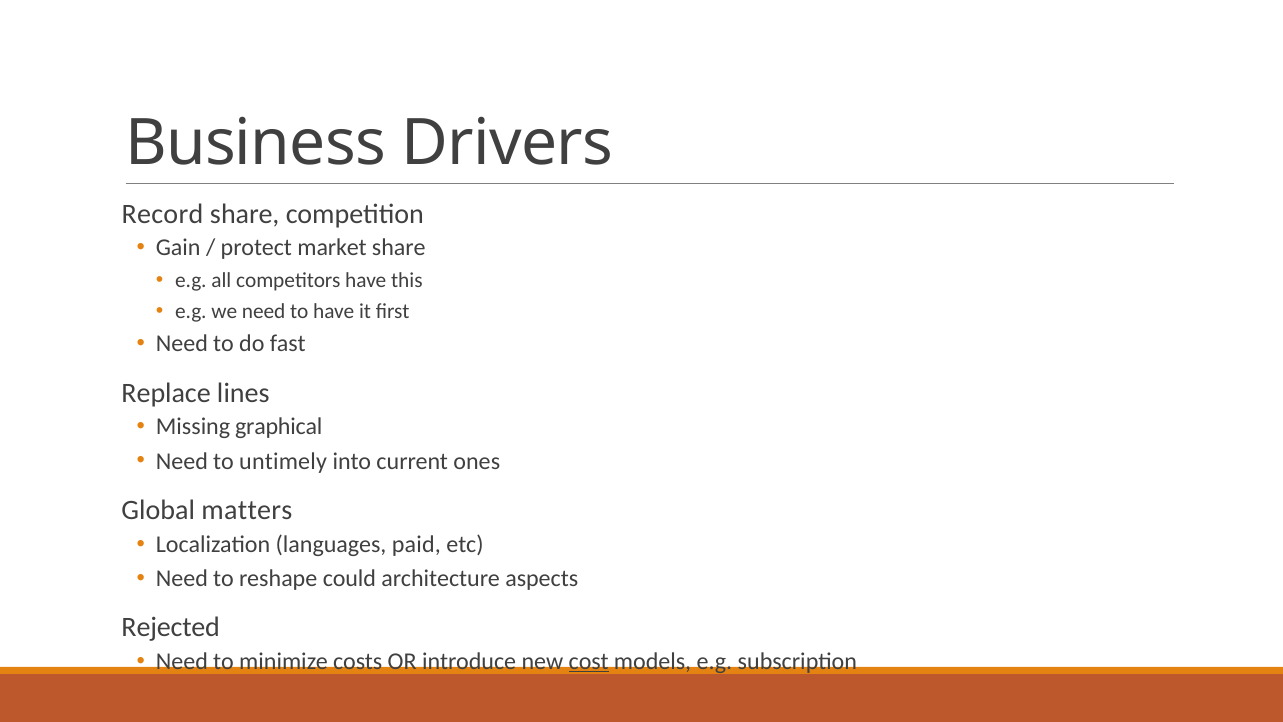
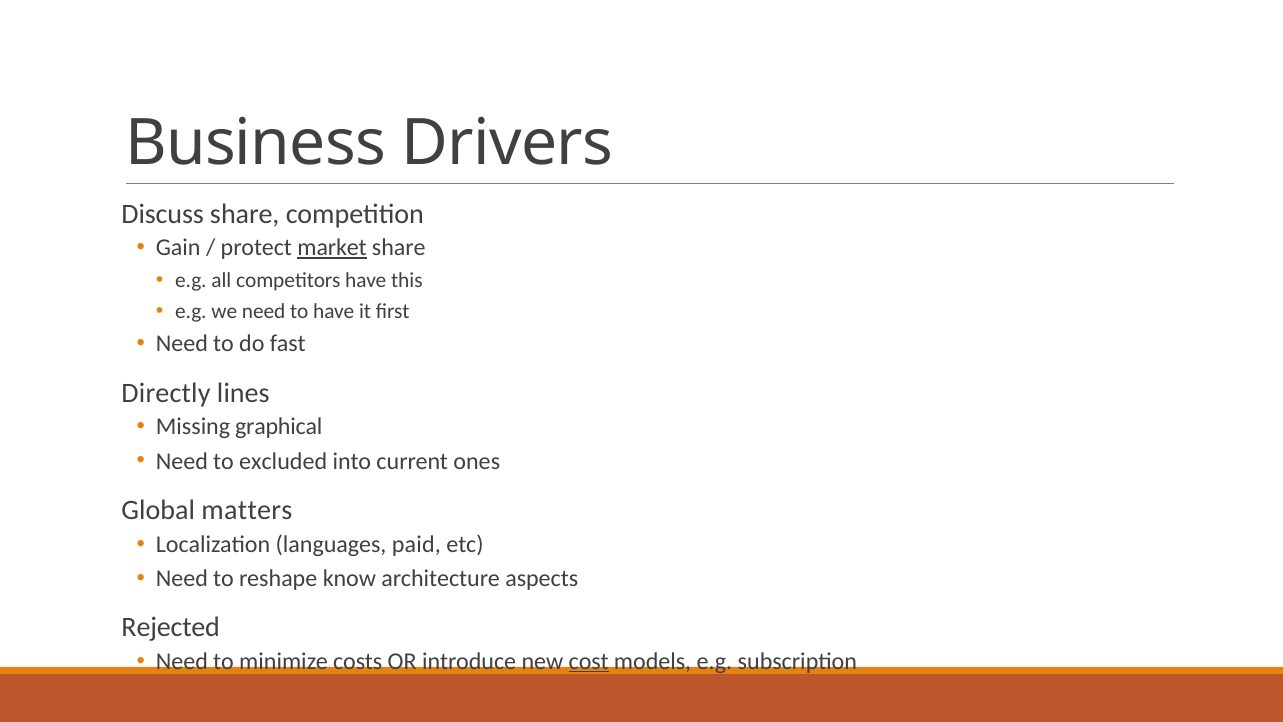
Record: Record -> Discuss
market underline: none -> present
Replace: Replace -> Directly
untimely: untimely -> excluded
could: could -> know
